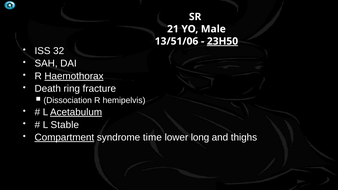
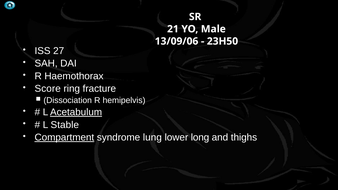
13/51/06: 13/51/06 -> 13/09/06
23H50 underline: present -> none
32: 32 -> 27
Haemothorax underline: present -> none
Death: Death -> Score
time: time -> lung
